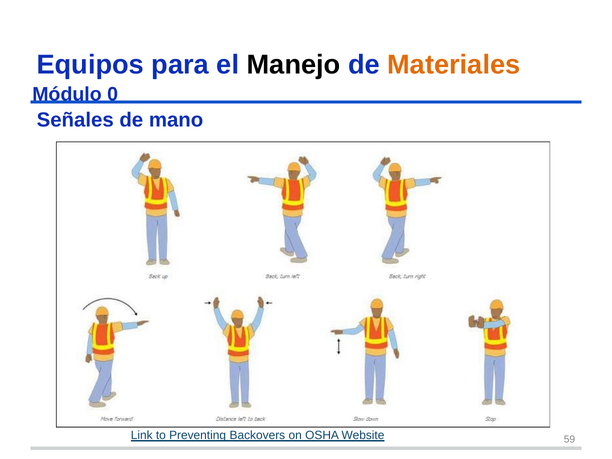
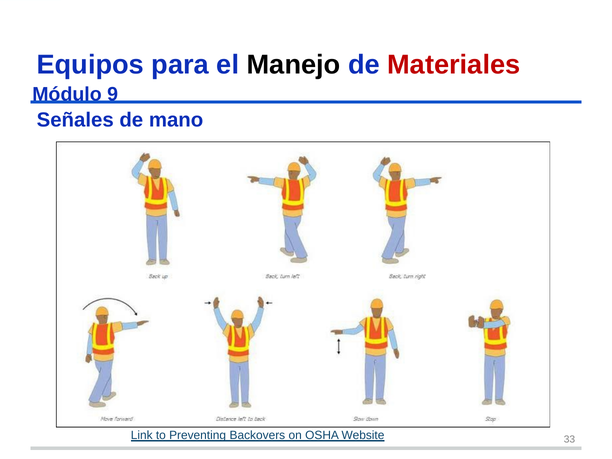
Materiales colour: orange -> red
0: 0 -> 9
59: 59 -> 33
